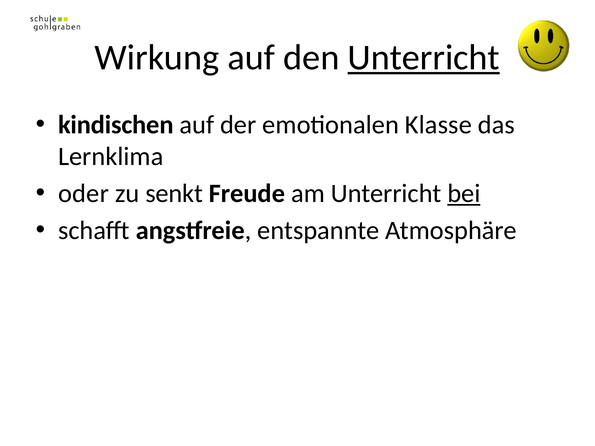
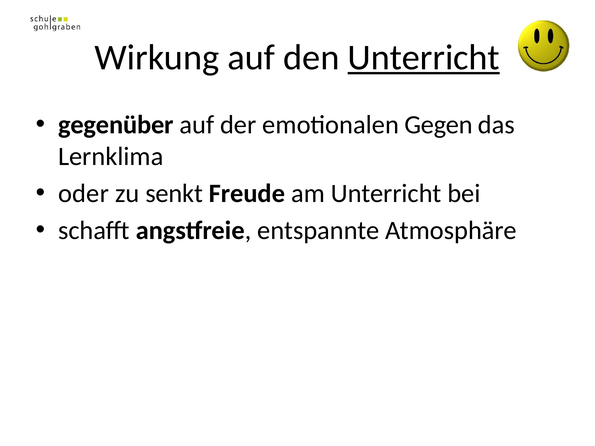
kindischen: kindischen -> gegenüber
Klasse: Klasse -> Gegen
bei underline: present -> none
